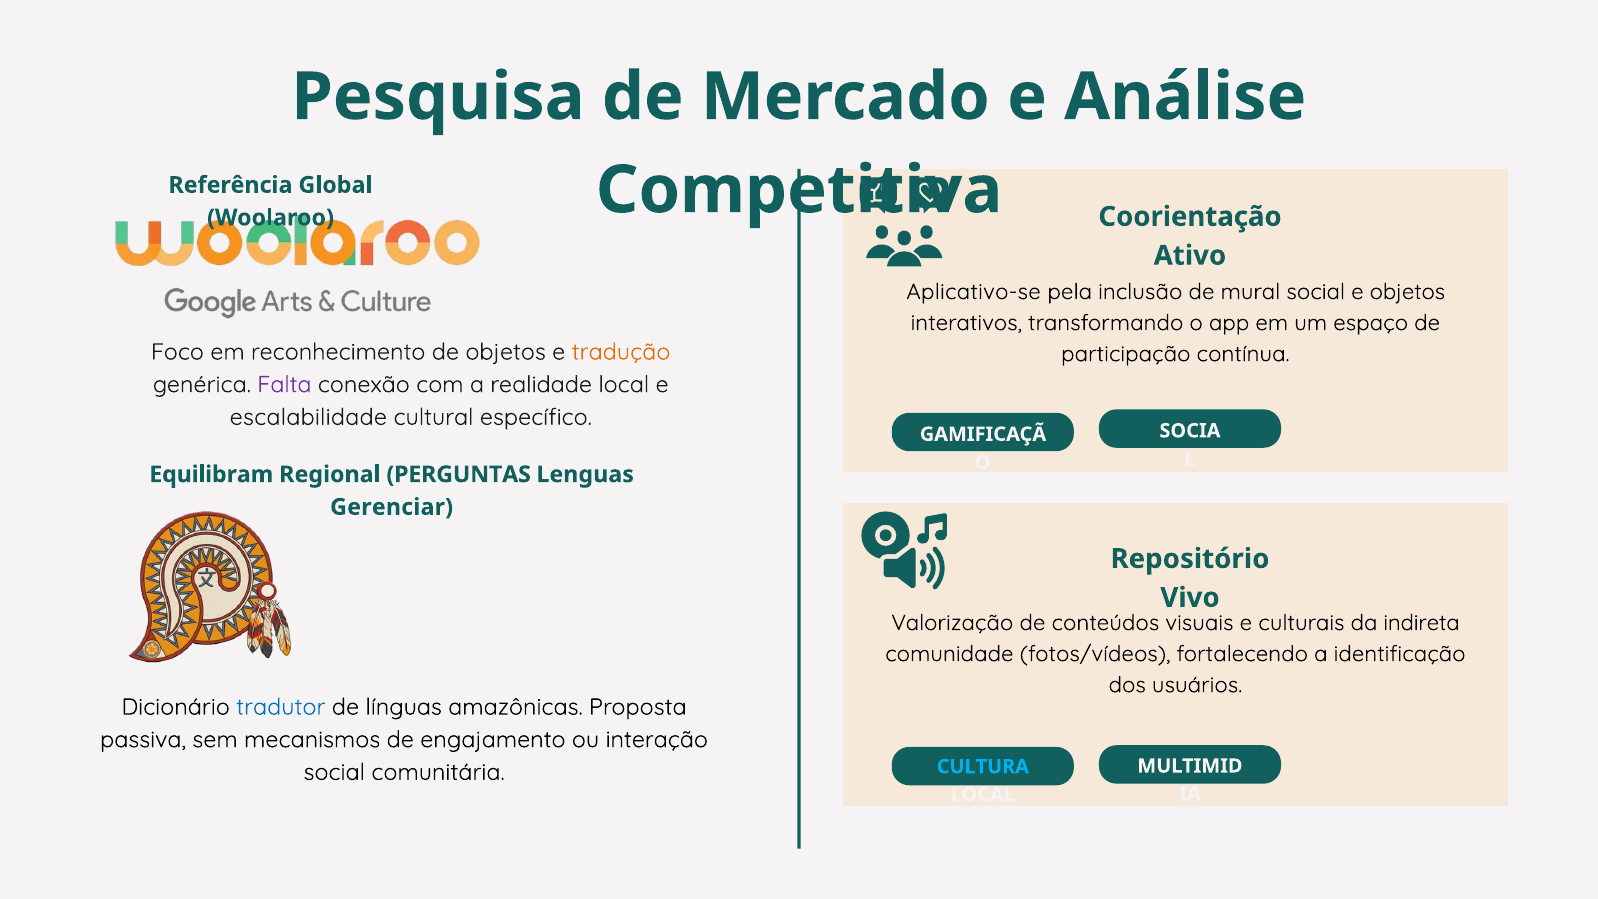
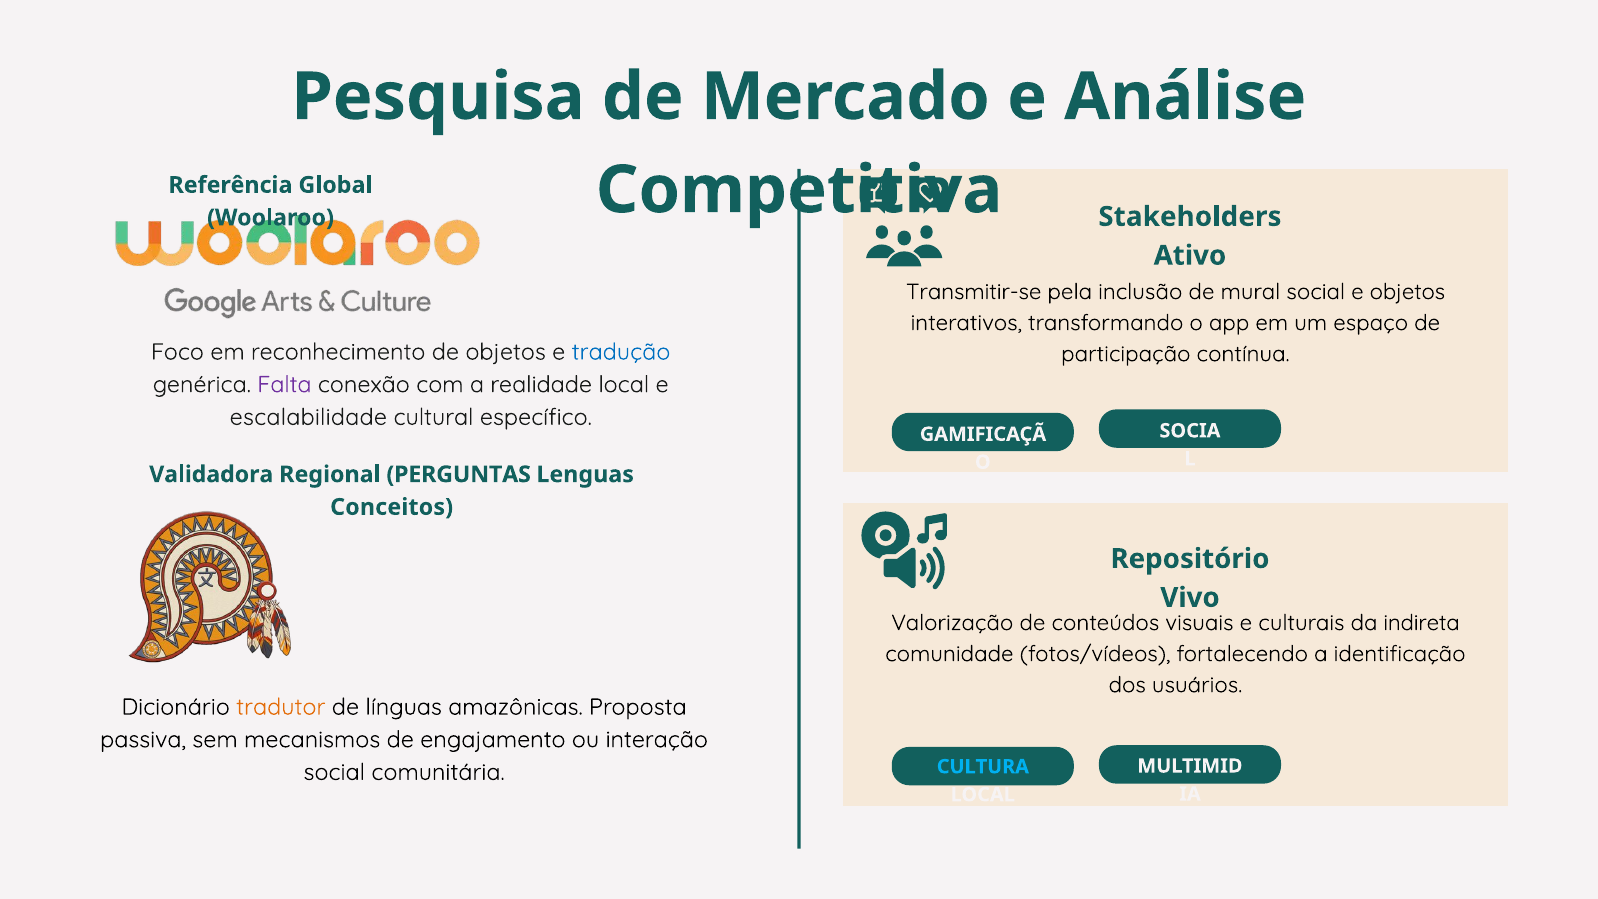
Coorientação: Coorientação -> Stakeholders
Aplicativo-se: Aplicativo-se -> Transmitir-se
tradução colour: orange -> blue
Equilibram: Equilibram -> Validadora
Gerenciar: Gerenciar -> Conceitos
tradutor colour: blue -> orange
